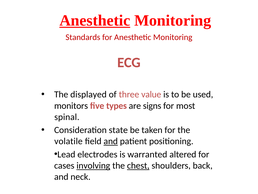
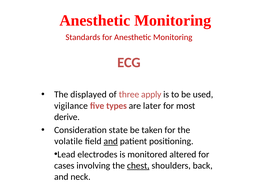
Anesthetic at (95, 20) underline: present -> none
value: value -> apply
monitors: monitors -> vigilance
signs: signs -> later
spinal: spinal -> derive
warranted: warranted -> monitored
involving underline: present -> none
